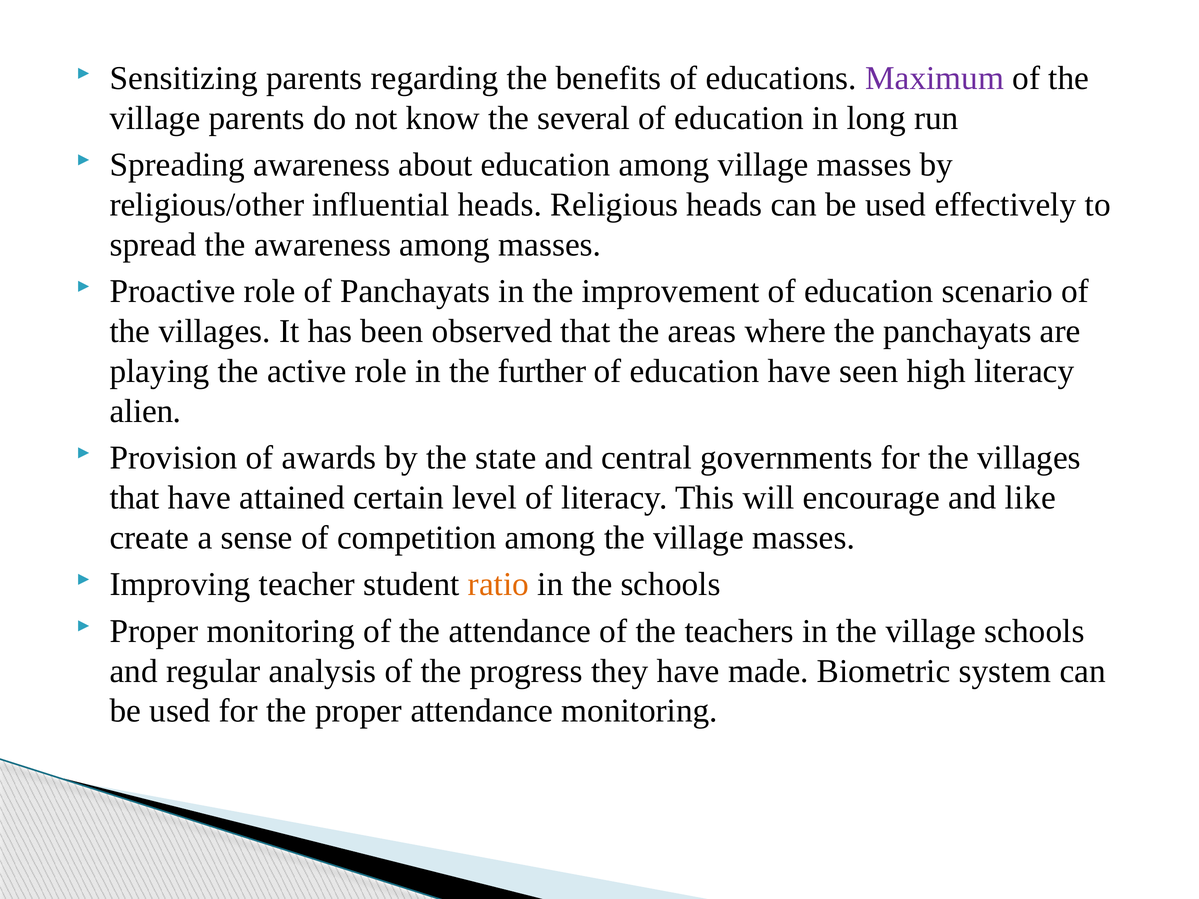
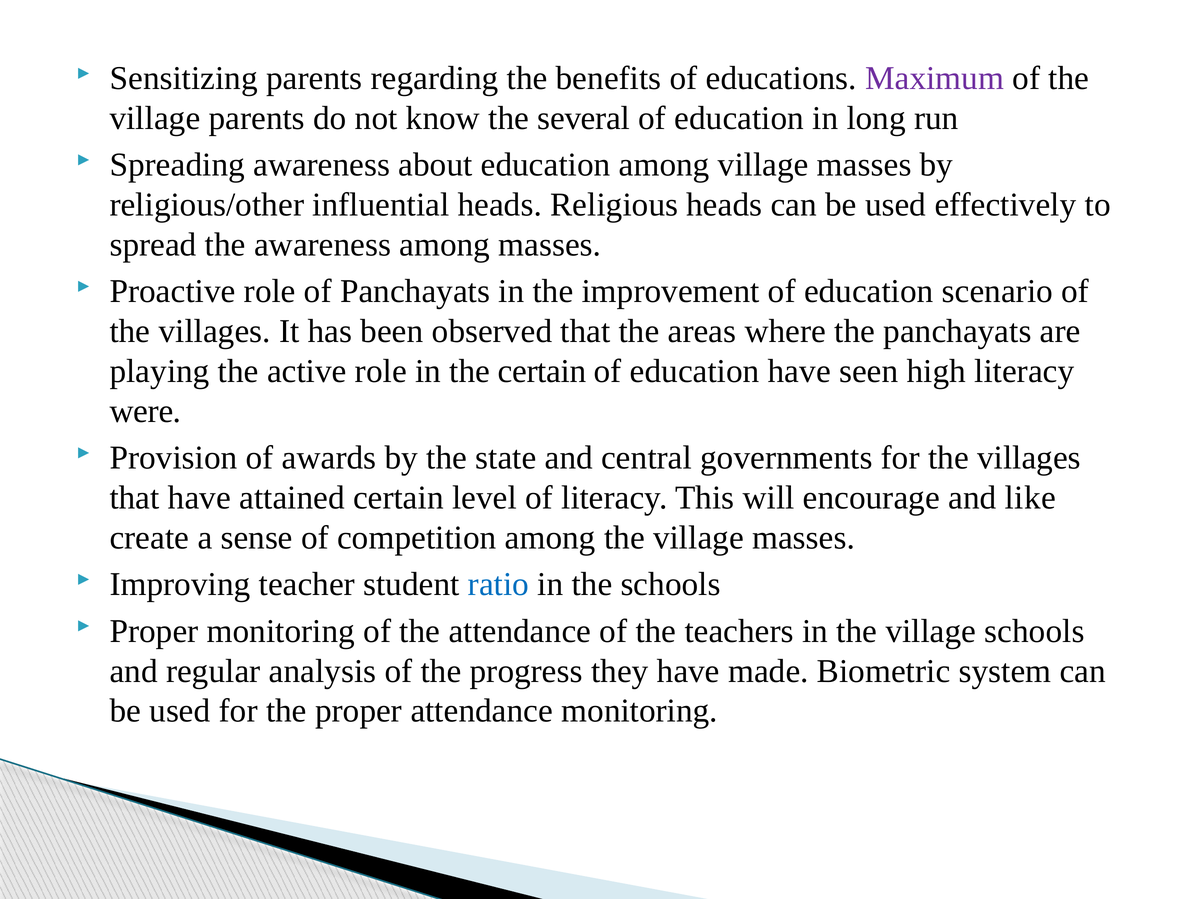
the further: further -> certain
alien: alien -> were
ratio colour: orange -> blue
